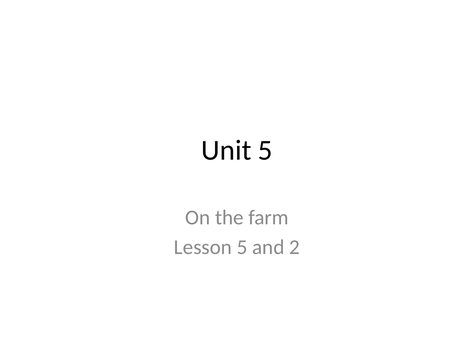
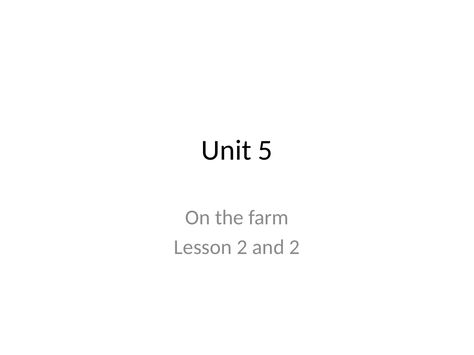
Lesson 5: 5 -> 2
